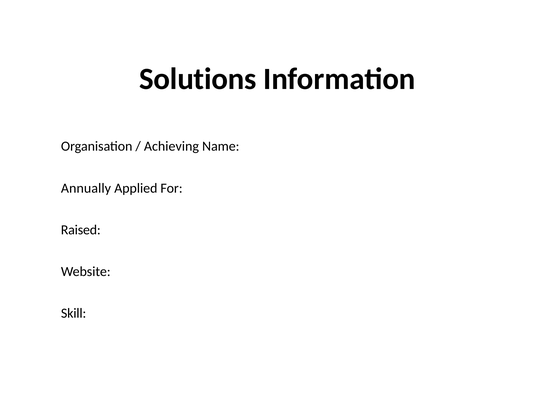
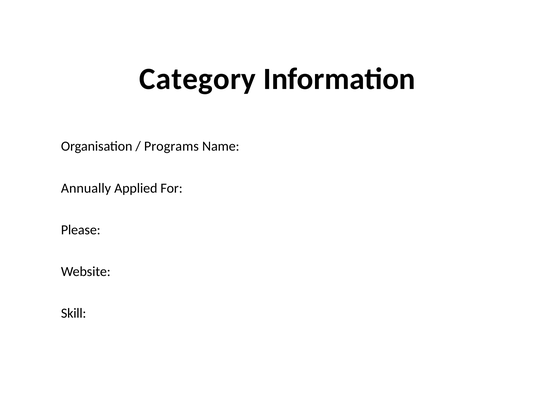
Solutions: Solutions -> Category
Achieving: Achieving -> Programs
Raised: Raised -> Please
